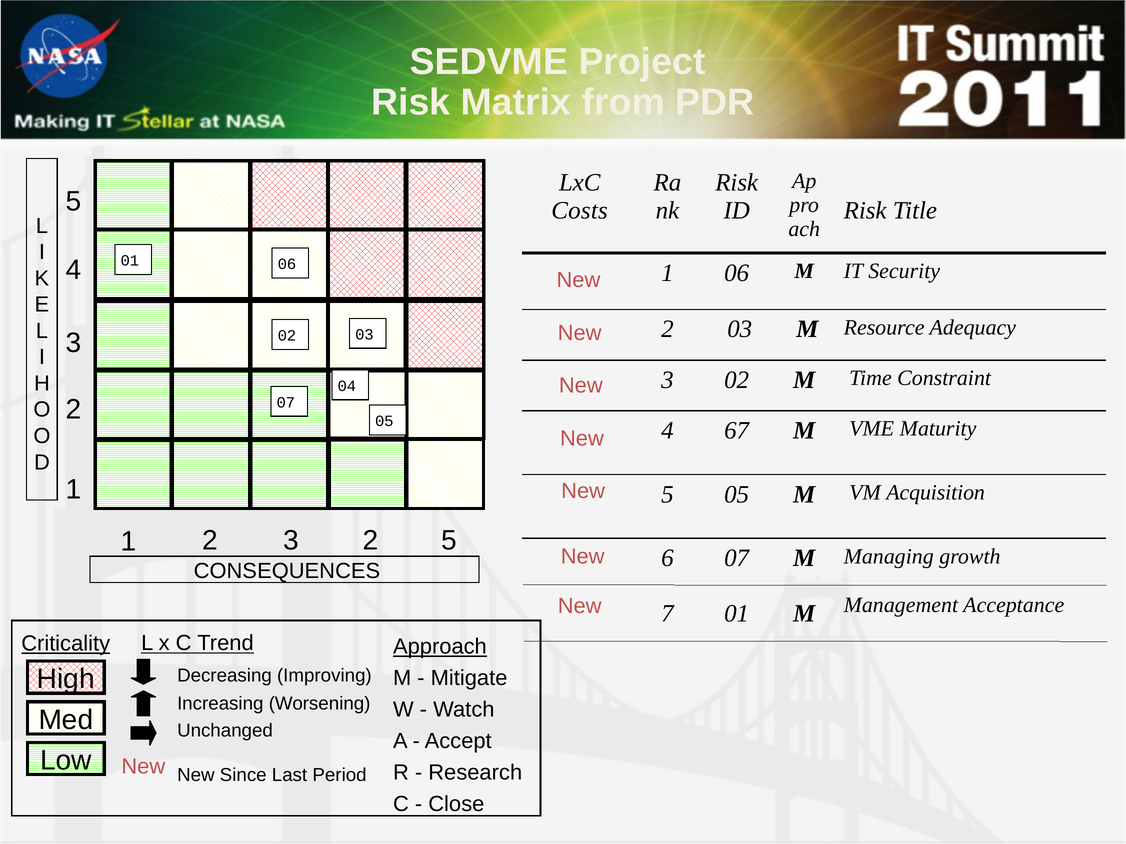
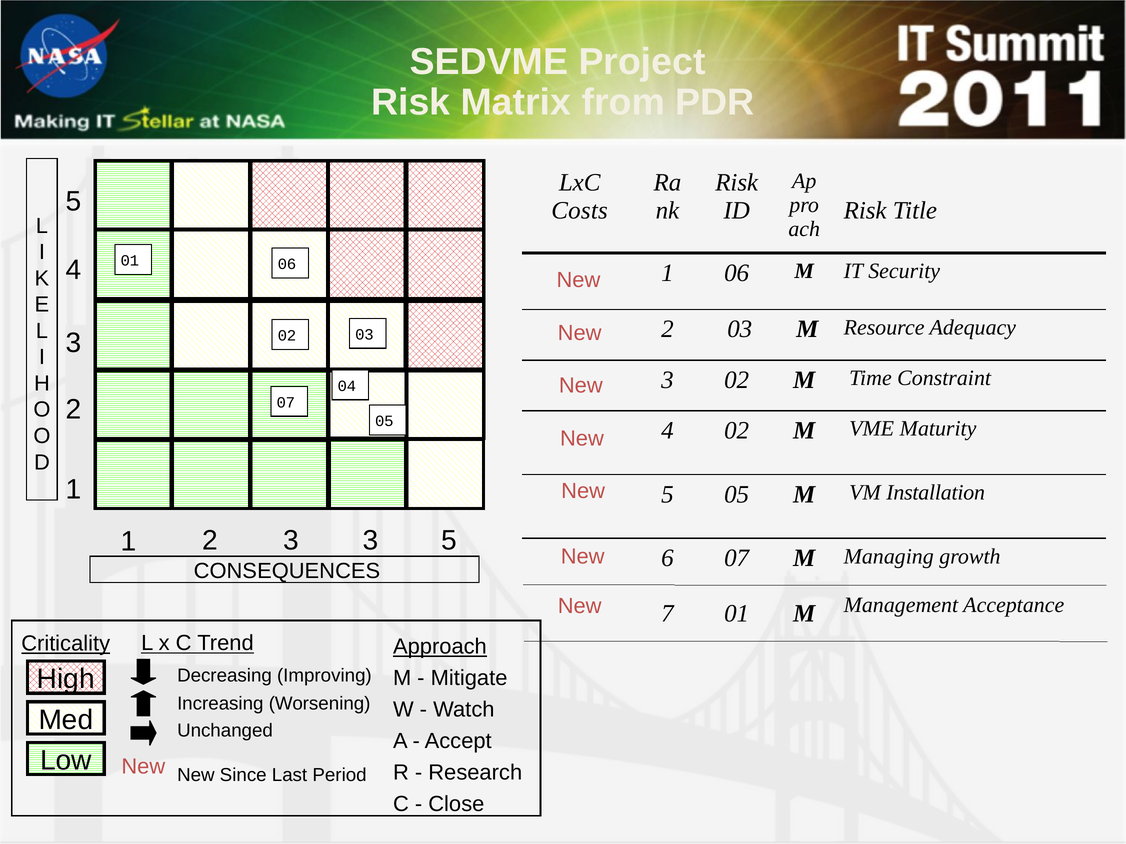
4 67: 67 -> 02
Acquisition: Acquisition -> Installation
2 3 2: 2 -> 3
